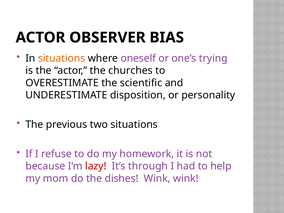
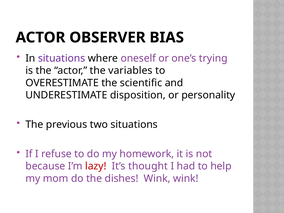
situations at (62, 58) colour: orange -> purple
churches: churches -> variables
through: through -> thought
